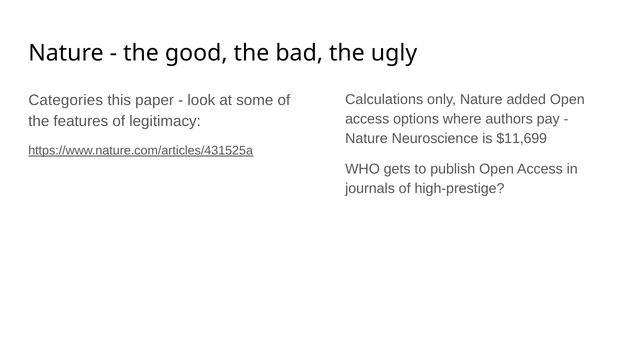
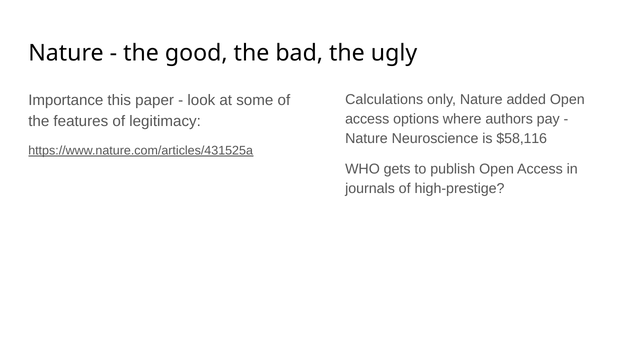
Categories: Categories -> Importance
$11,699: $11,699 -> $58,116
